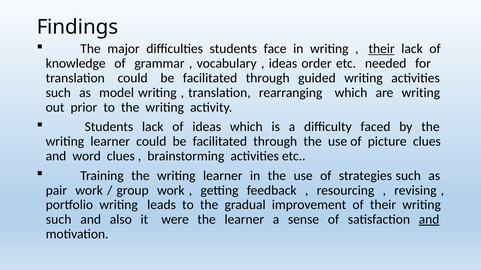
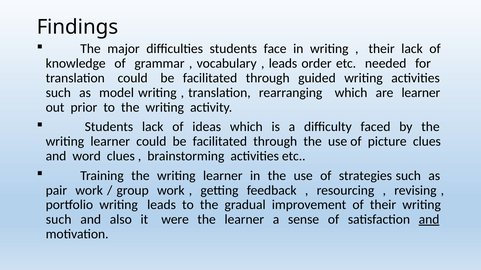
their at (382, 49) underline: present -> none
ideas at (283, 64): ideas -> leads
are writing: writing -> learner
